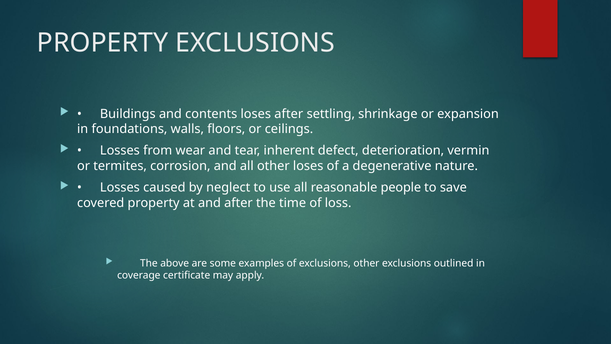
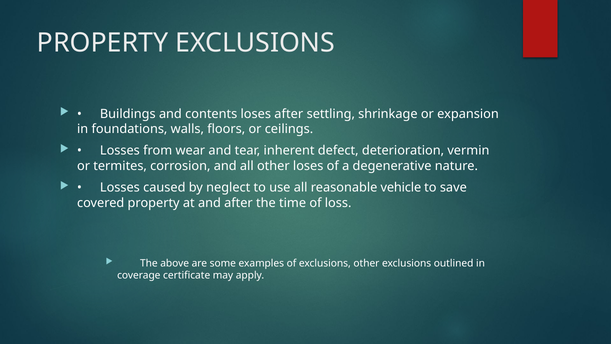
people: people -> vehicle
